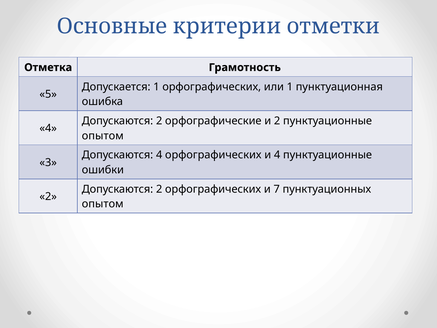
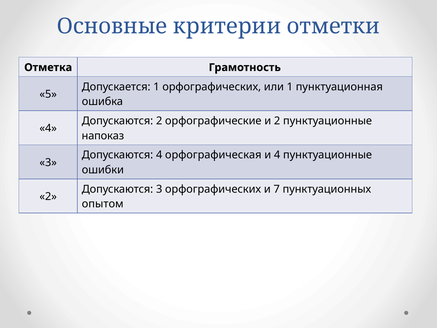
опытом at (103, 136): опытом -> напоказ
4 орфографических: орфографических -> орфографическая
2 at (159, 189): 2 -> 3
